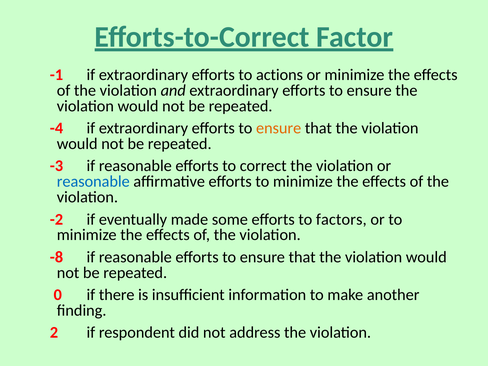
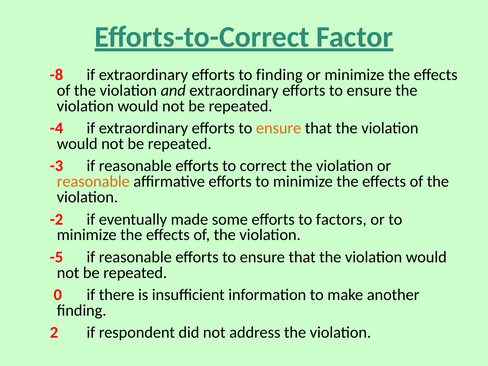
-1: -1 -> -8
to actions: actions -> finding
reasonable at (93, 182) colour: blue -> orange
-8: -8 -> -5
